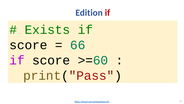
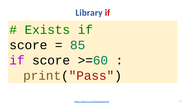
Edition: Edition -> Library
66: 66 -> 85
